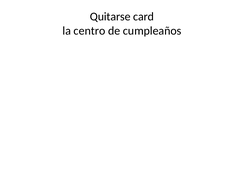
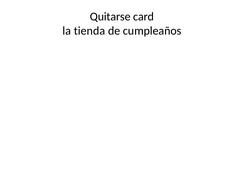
centro: centro -> tienda
